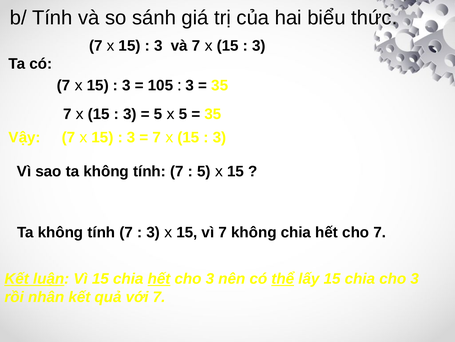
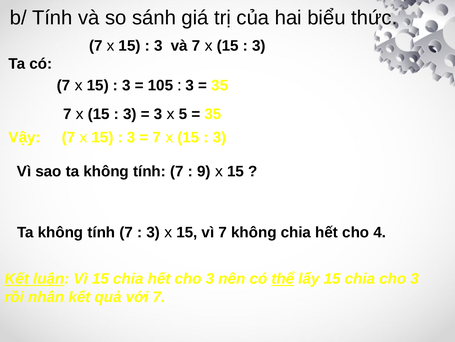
5 at (158, 114): 5 -> 3
5 at (204, 171): 5 -> 9
cho 7: 7 -> 4
hết at (159, 278) underline: present -> none
